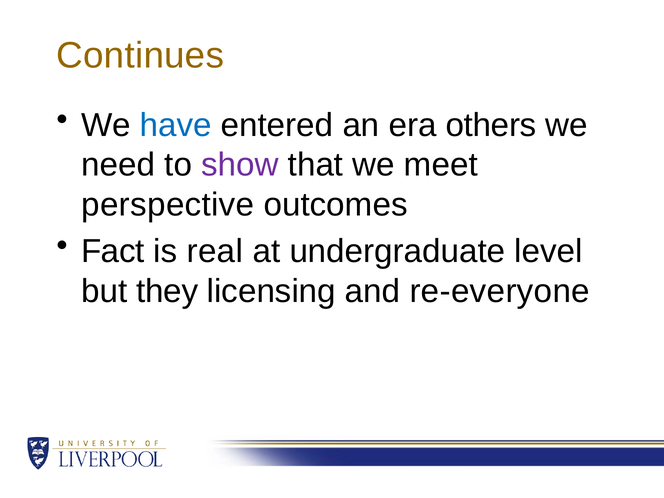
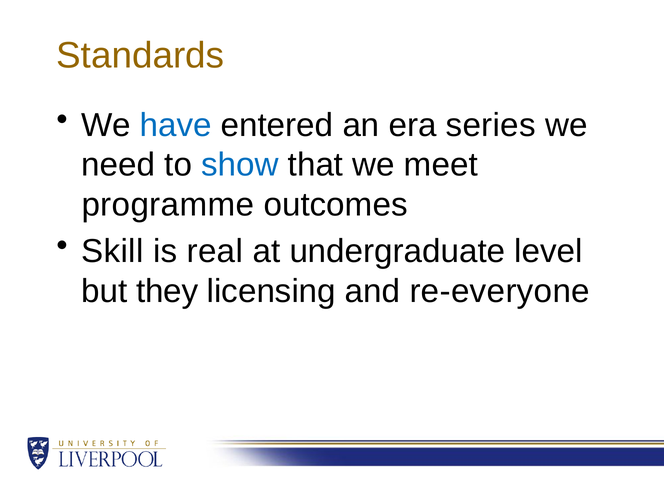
Continues: Continues -> Standards
others: others -> series
show colour: purple -> blue
perspective: perspective -> programme
Fact: Fact -> Skill
